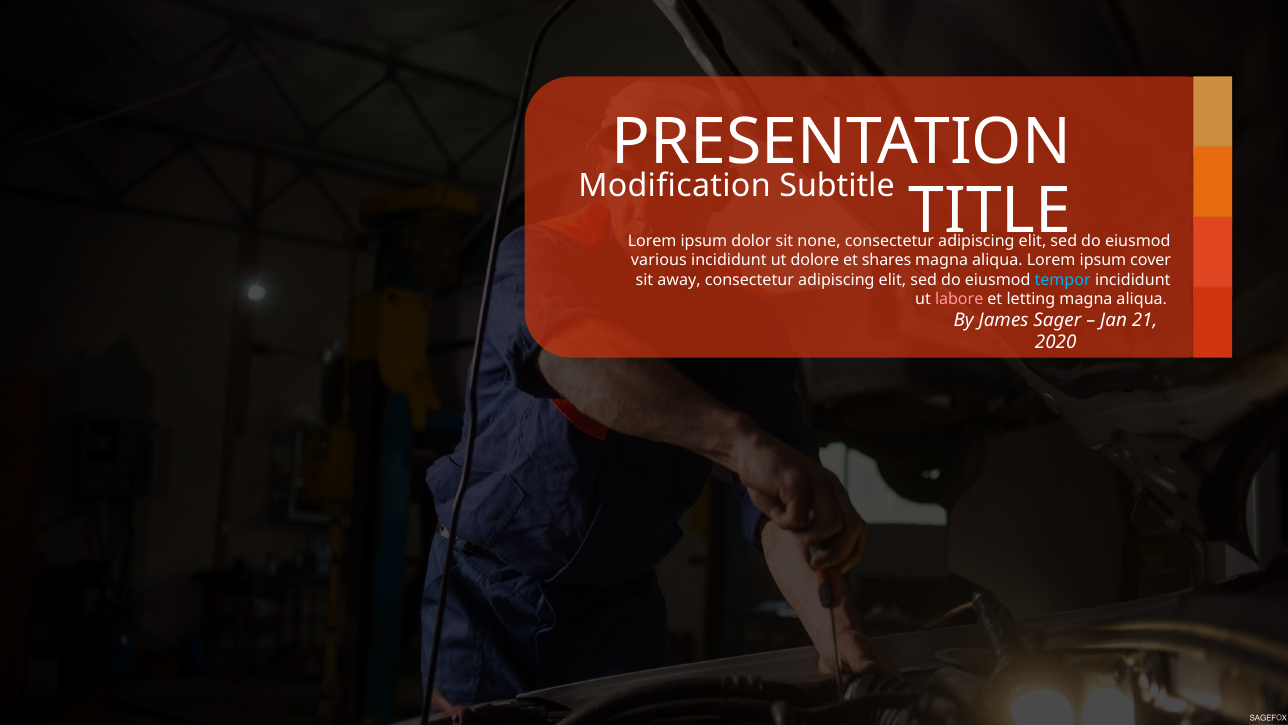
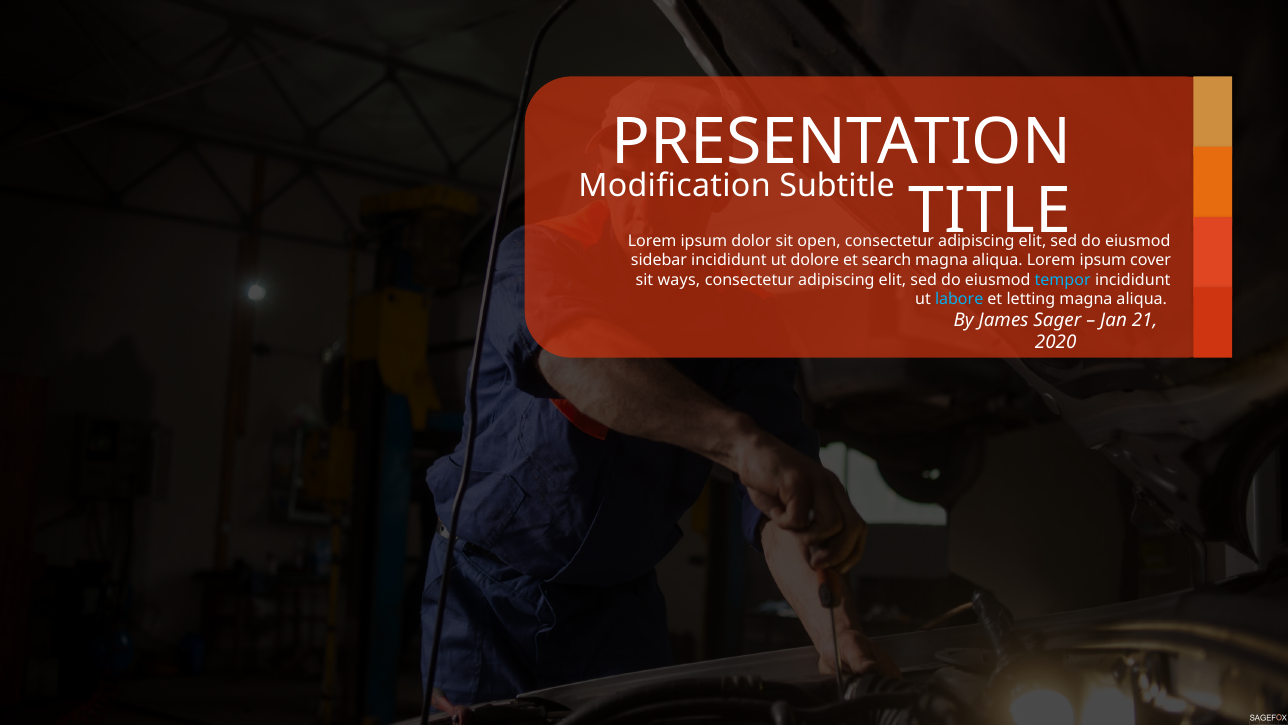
none: none -> open
various: various -> sidebar
shares: shares -> search
away: away -> ways
labore colour: pink -> light blue
